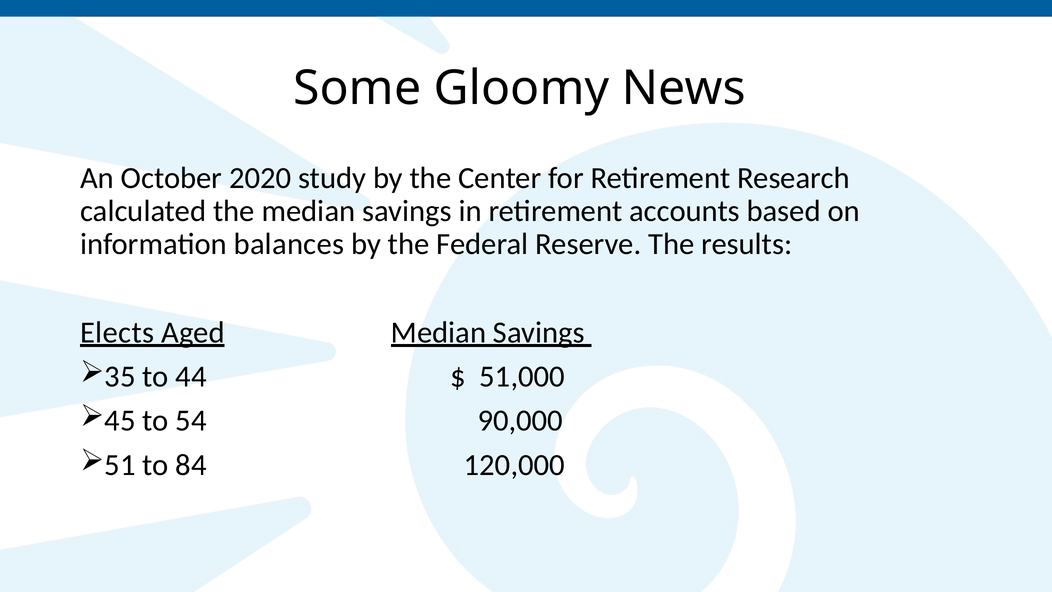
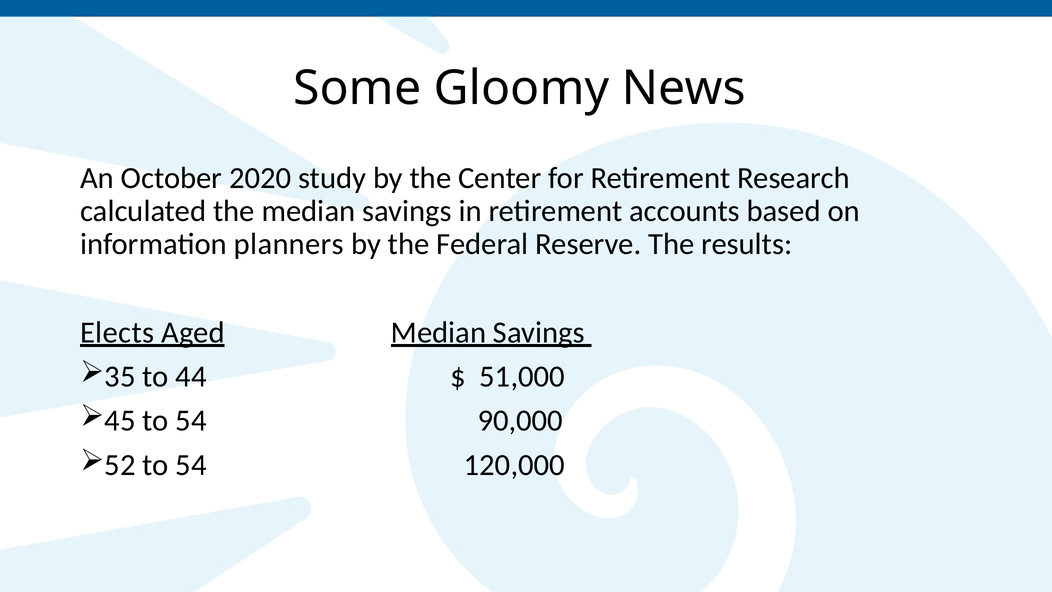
balances: balances -> planners
51: 51 -> 52
84 at (191, 465): 84 -> 54
